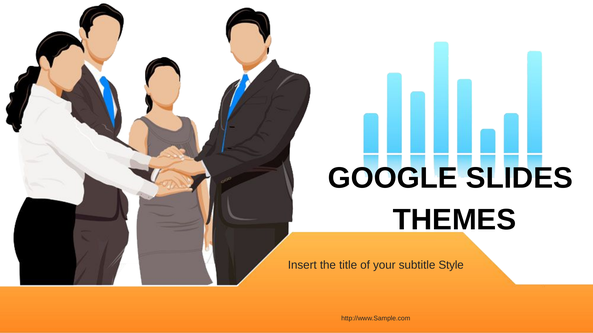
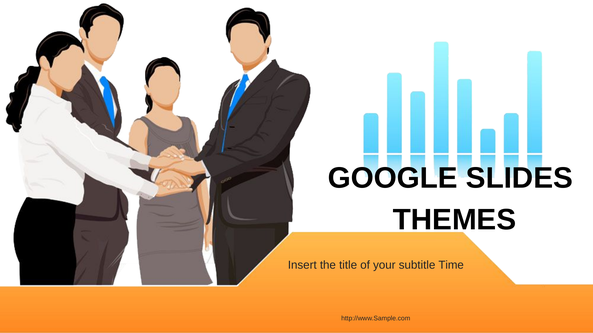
Style: Style -> Time
